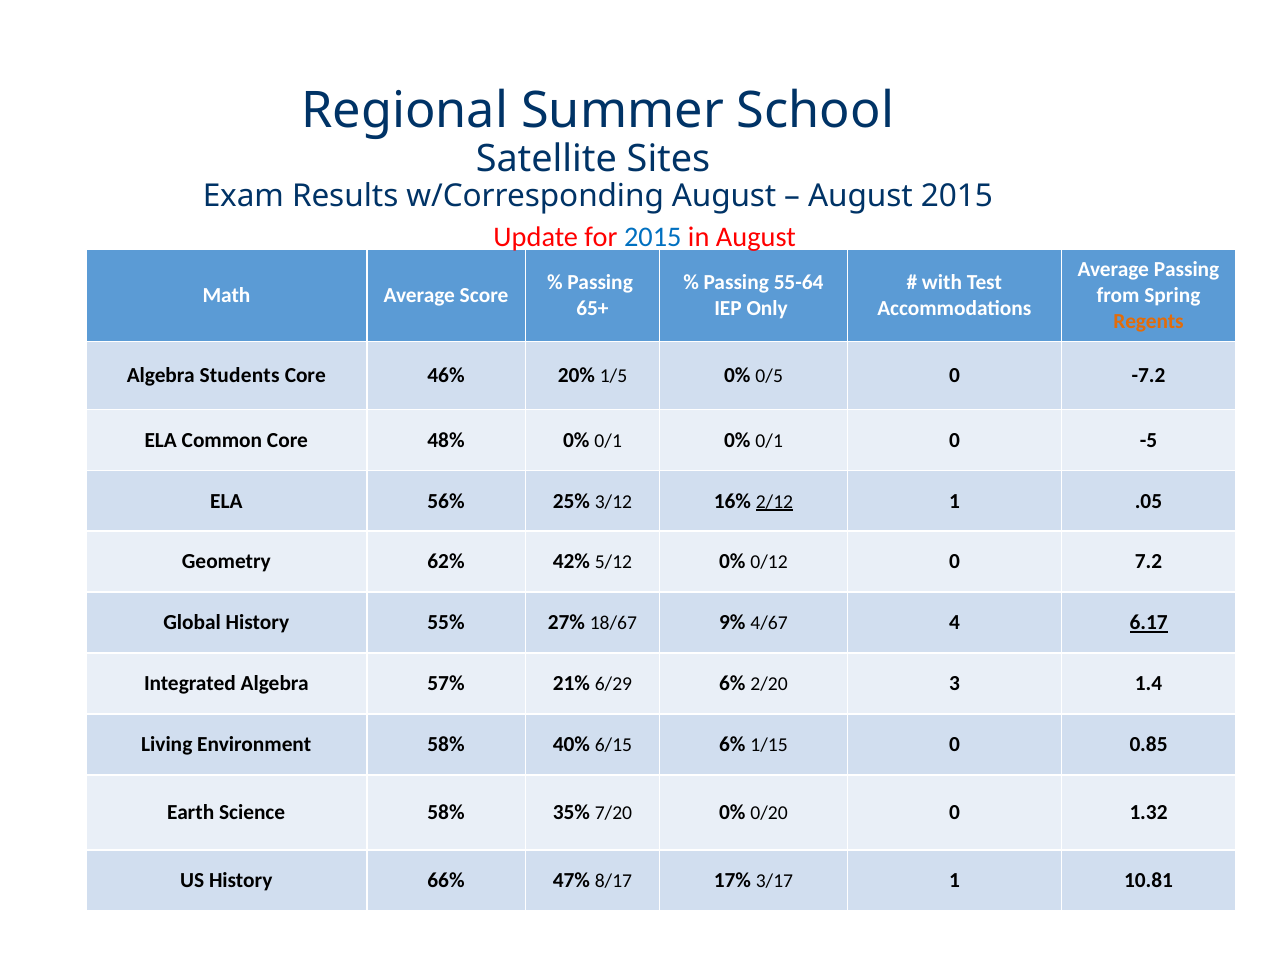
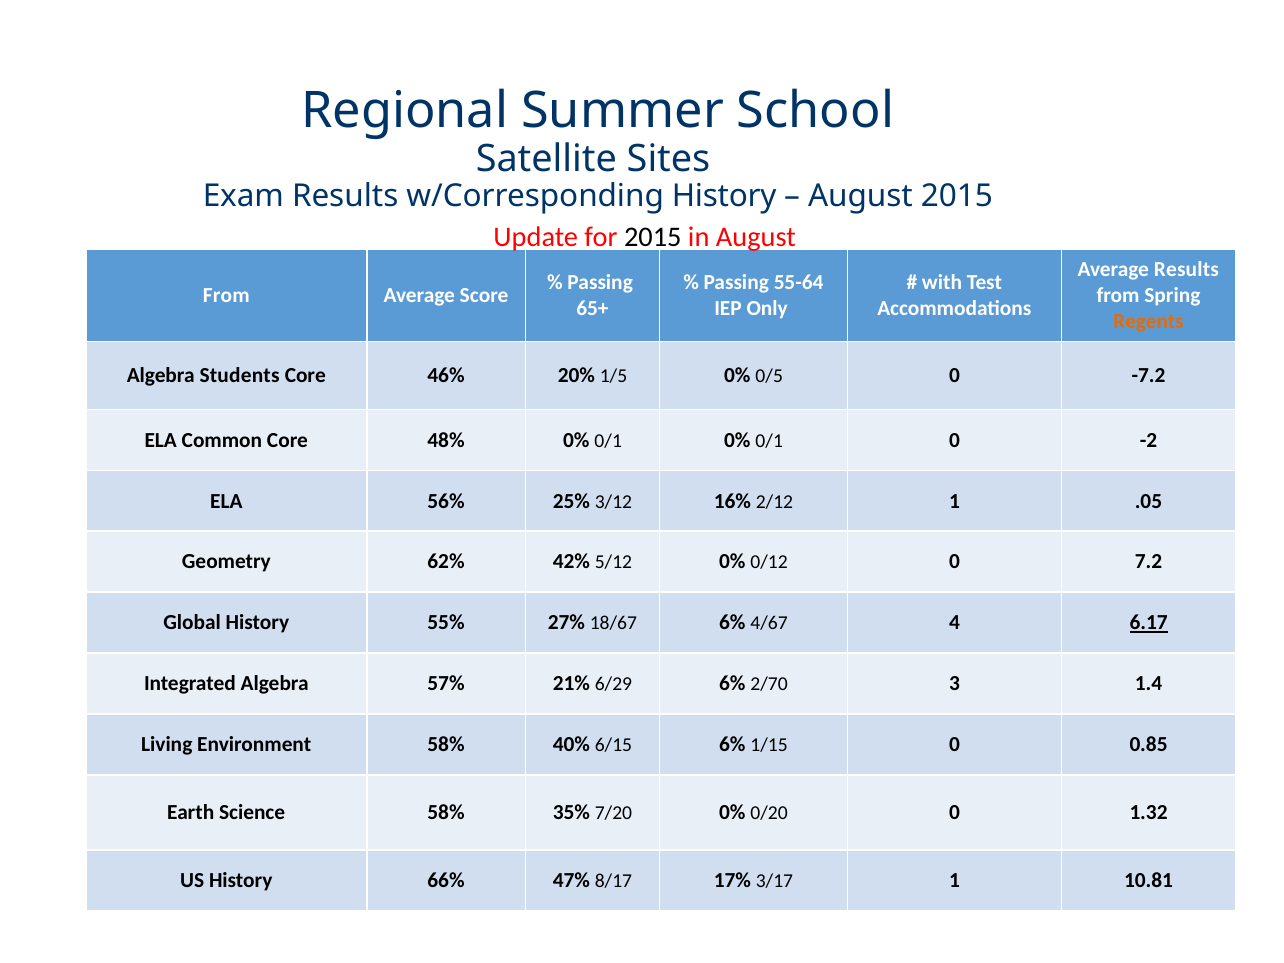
w/Corresponding August: August -> History
2015 at (653, 237) colour: blue -> black
Average Passing: Passing -> Results
Math at (226, 296): Math -> From
-5: -5 -> -2
2/12 underline: present -> none
18/67 9%: 9% -> 6%
2/20: 2/20 -> 2/70
